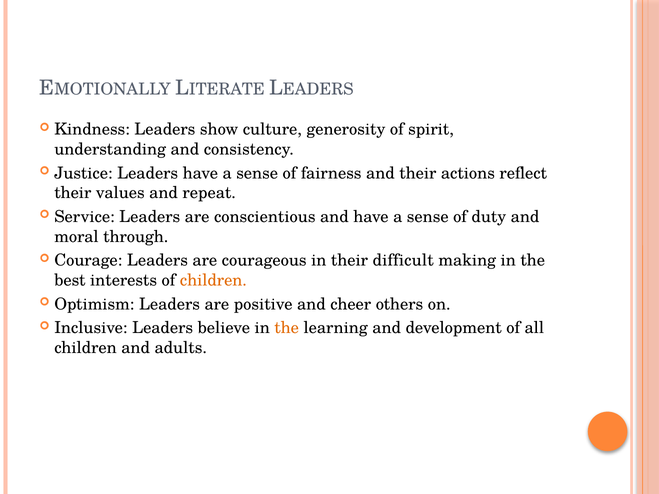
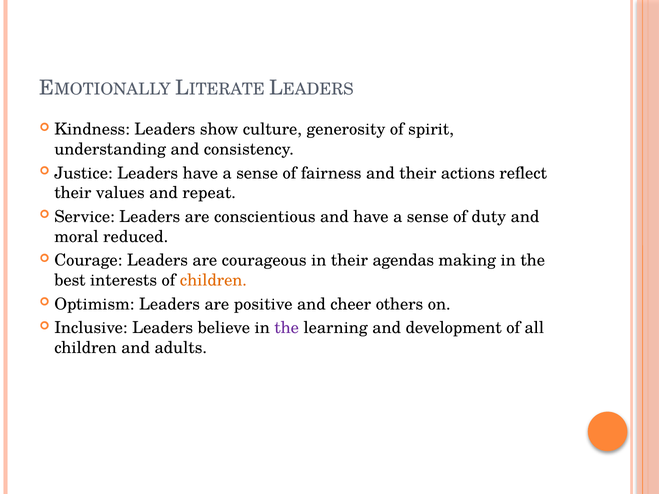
through: through -> reduced
difficult: difficult -> agendas
the at (287, 328) colour: orange -> purple
